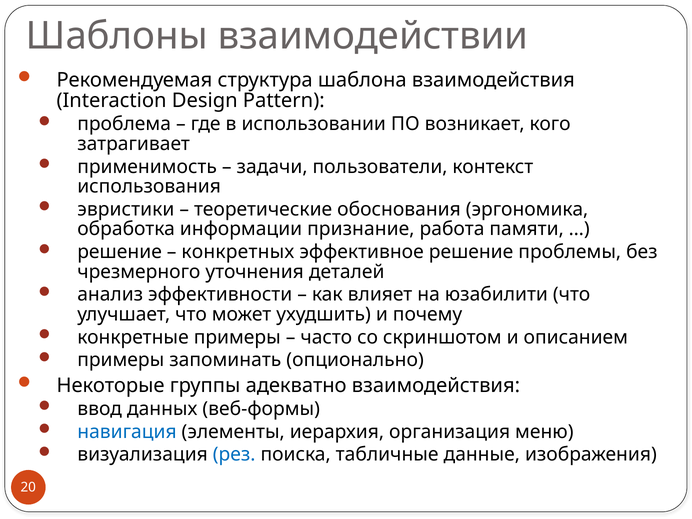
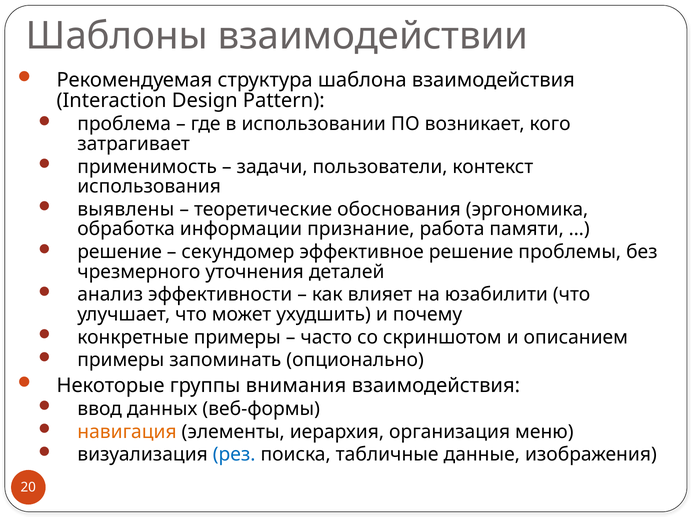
эвристики: эвристики -> выявлены
конкретных: конкретных -> секундомер
адекватно: адекватно -> внимания
навигация colour: blue -> orange
